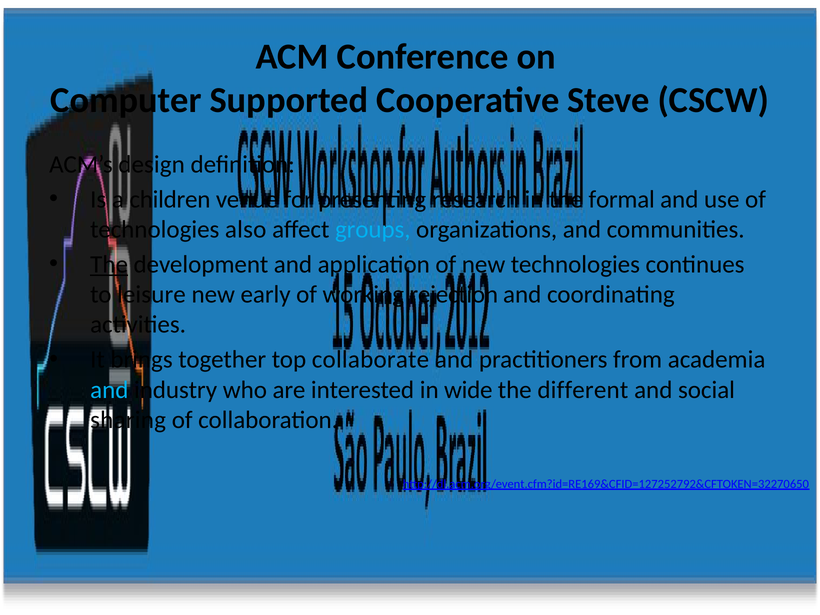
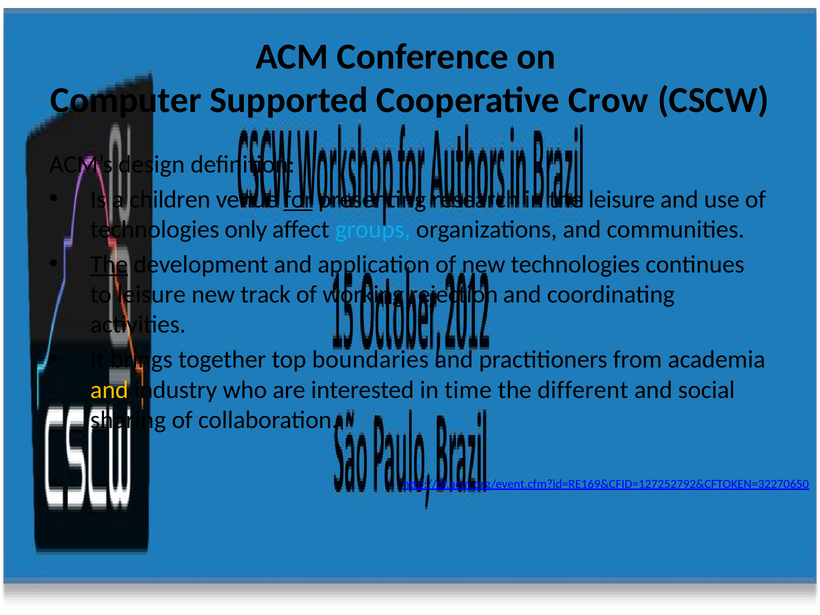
Steve: Steve -> Crow
for underline: none -> present
the formal: formal -> leisure
also: also -> only
early: early -> track
collaborate: collaborate -> boundaries
and at (109, 390) colour: light blue -> yellow
wide: wide -> time
